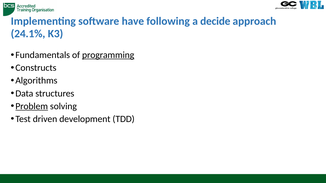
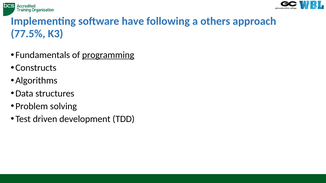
decide: decide -> others
24.1%: 24.1% -> 77.5%
Problem underline: present -> none
